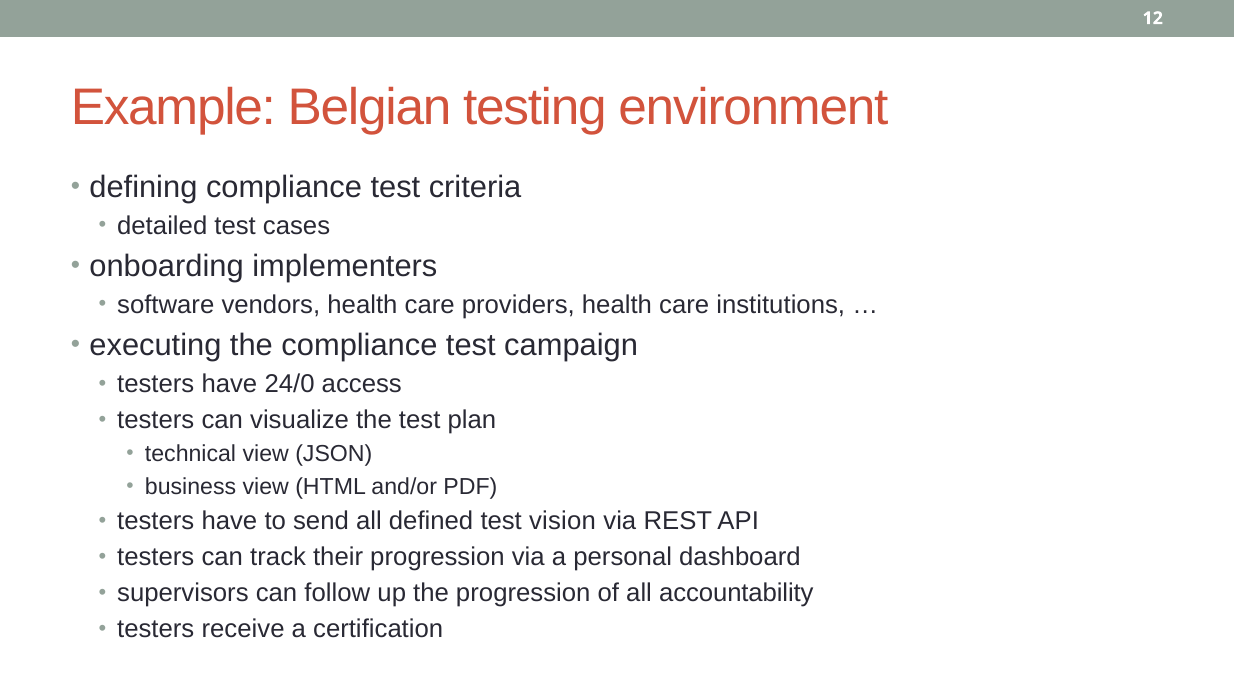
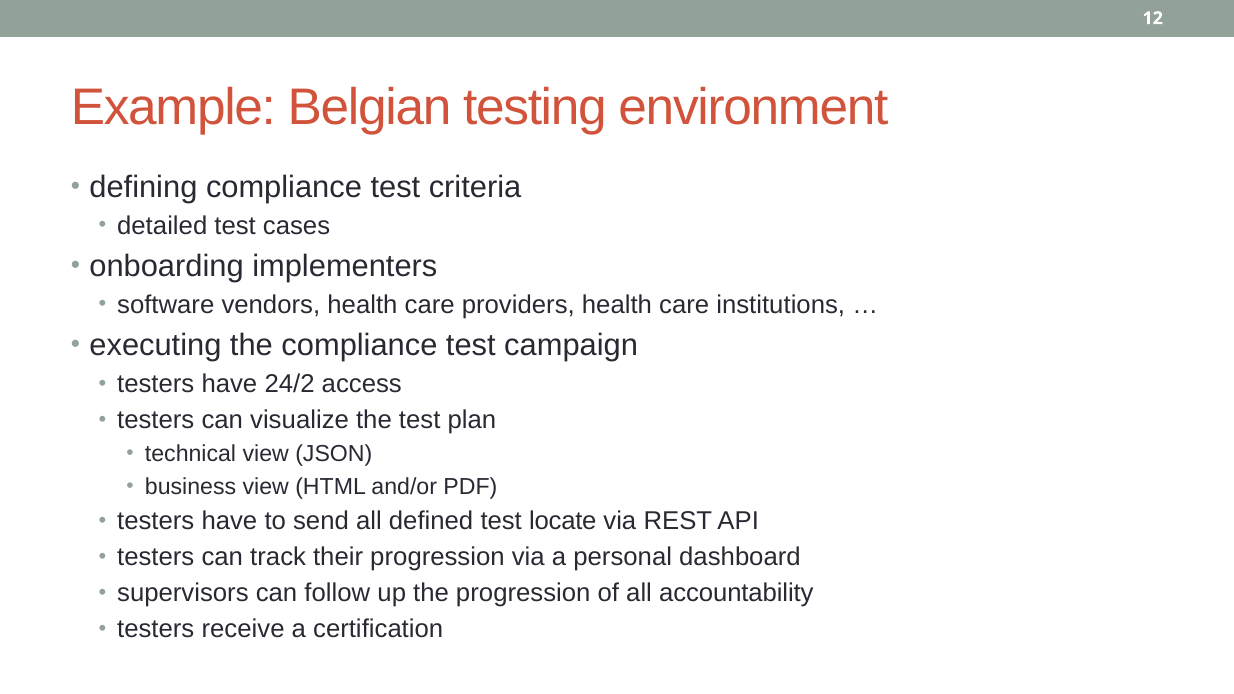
24/0: 24/0 -> 24/2
vision: vision -> locate
